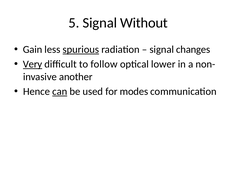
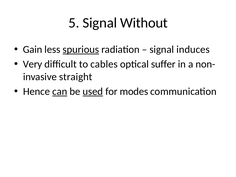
changes: changes -> induces
Very underline: present -> none
follow: follow -> cables
lower: lower -> suffer
another: another -> straight
used underline: none -> present
